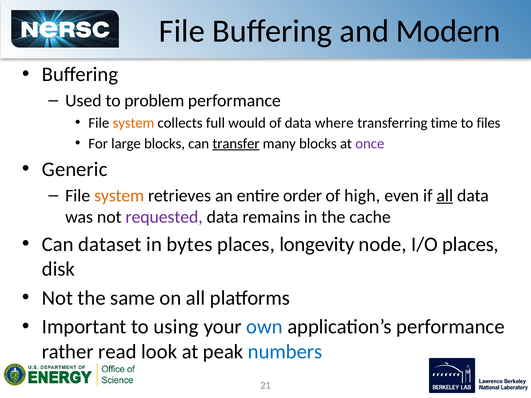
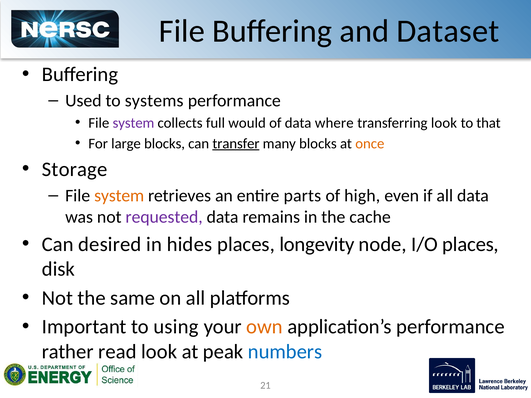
Modern: Modern -> Dataset
problem: problem -> systems
system at (133, 123) colour: orange -> purple
transferring time: time -> look
files: files -> that
once colour: purple -> orange
Generic: Generic -> Storage
order: order -> parts
all at (445, 196) underline: present -> none
dataset: dataset -> desired
bytes: bytes -> hides
own colour: blue -> orange
